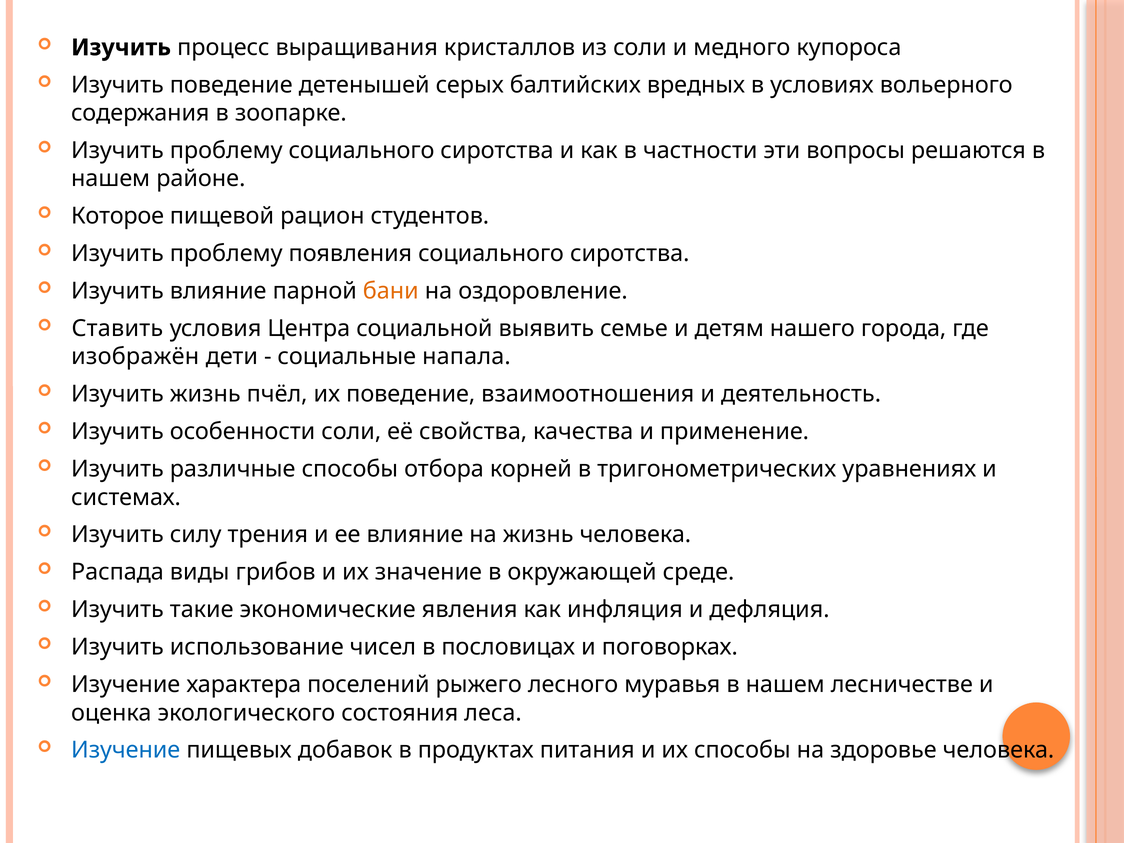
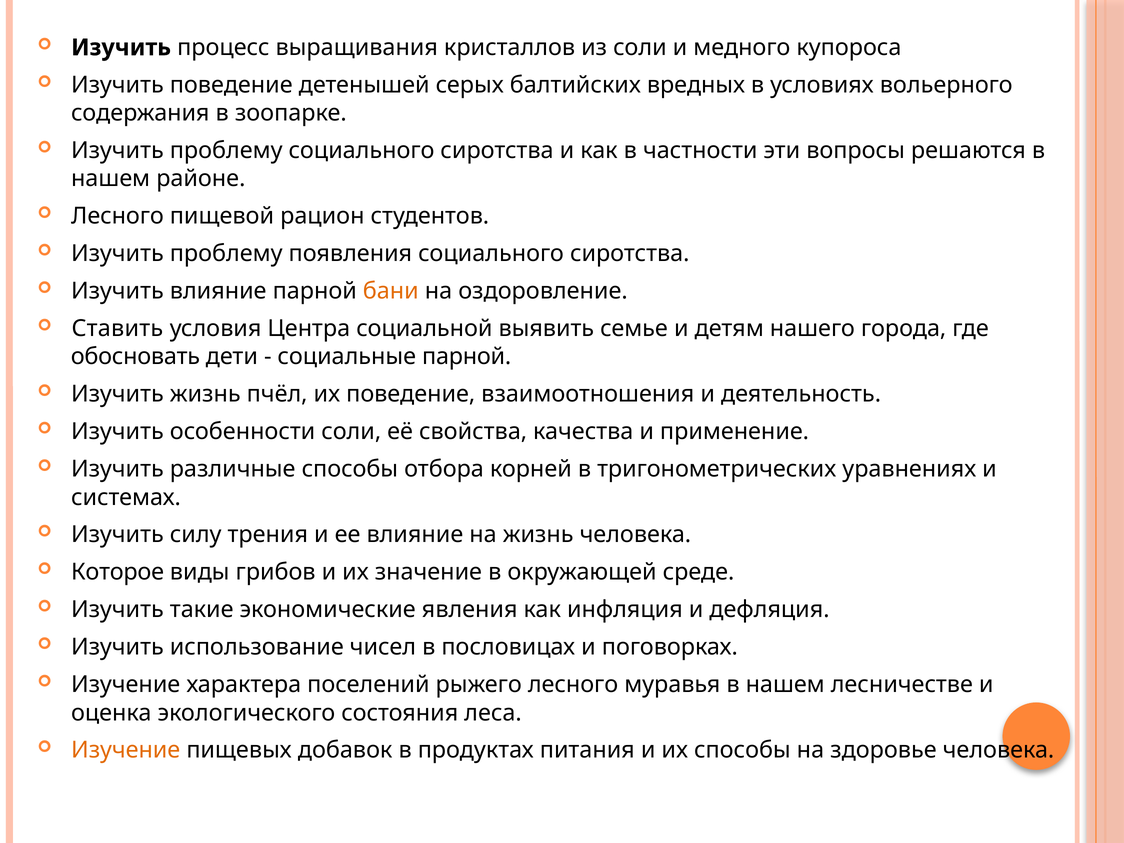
Которое at (118, 216): Которое -> Лесного
изображён: изображён -> обосновать
социальные напала: напала -> парной
Распада: Распада -> Которое
Изучение at (126, 750) colour: blue -> orange
